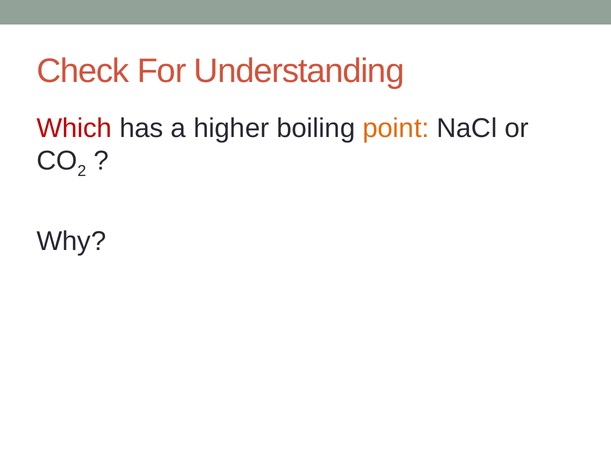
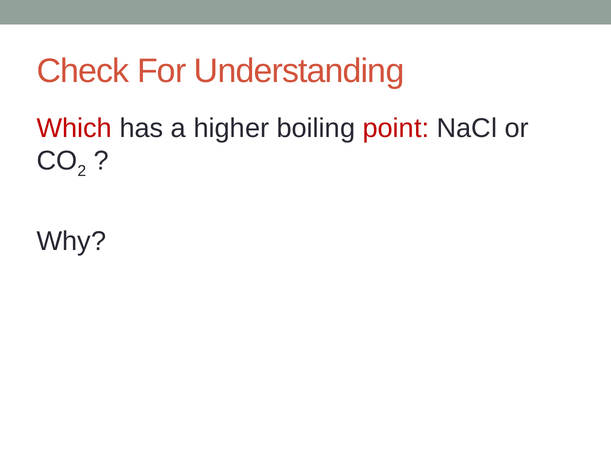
point colour: orange -> red
